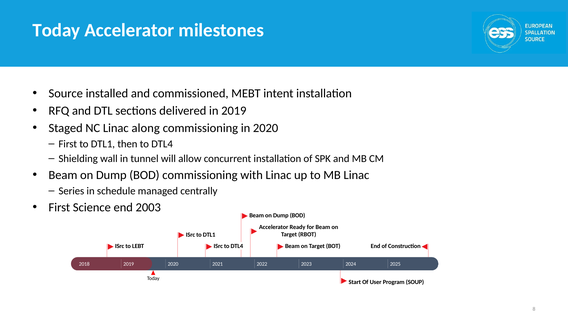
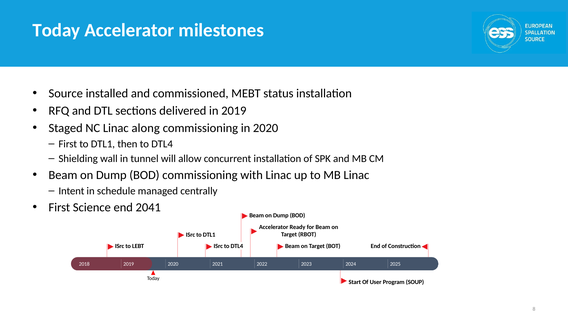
intent: intent -> status
Series: Series -> Intent
2003: 2003 -> 2041
